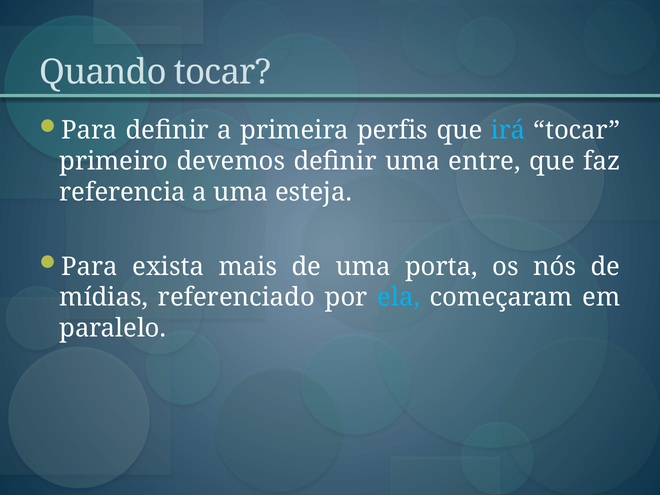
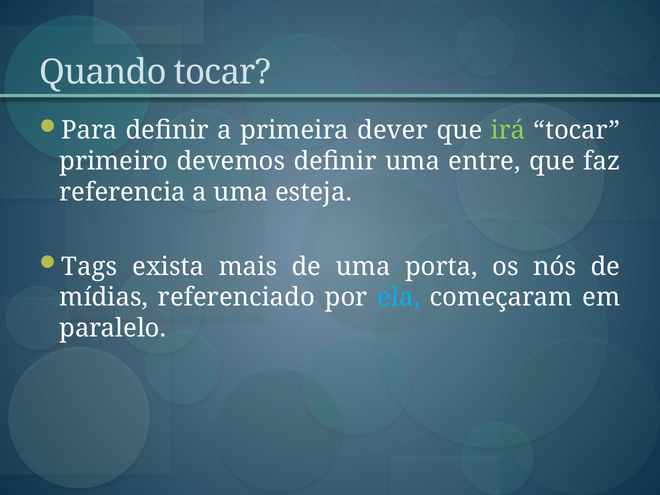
perfis: perfis -> dever
irá colour: light blue -> light green
Para at (89, 267): Para -> Tags
